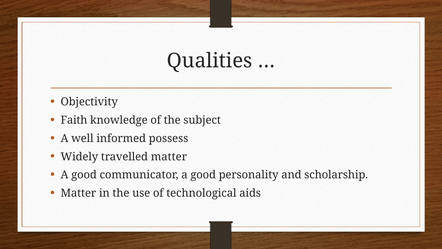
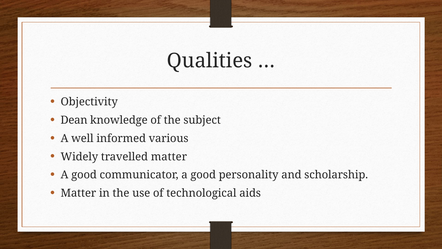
Faith: Faith -> Dean
possess: possess -> various
